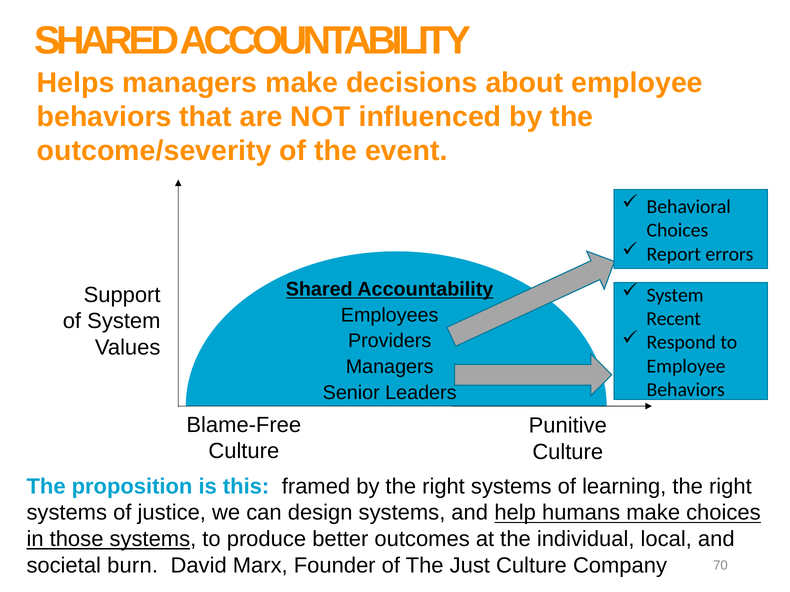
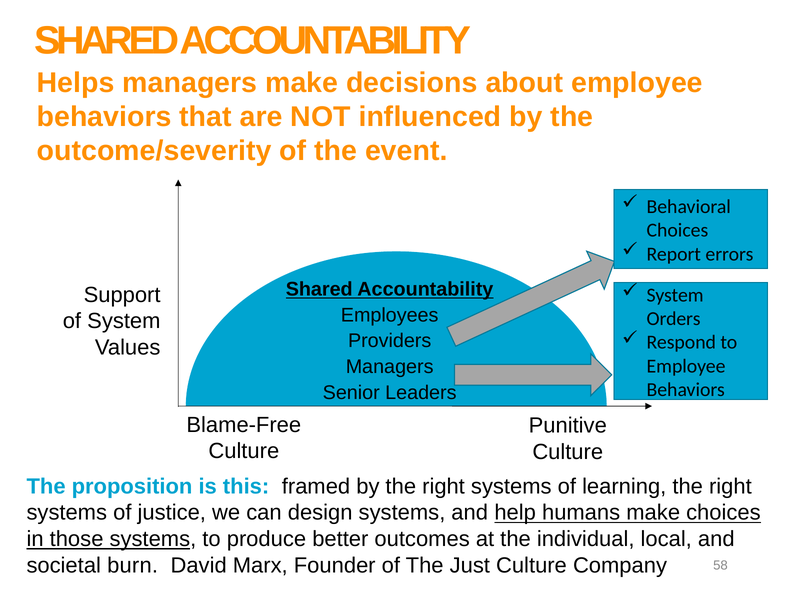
Recent: Recent -> Orders
70: 70 -> 58
